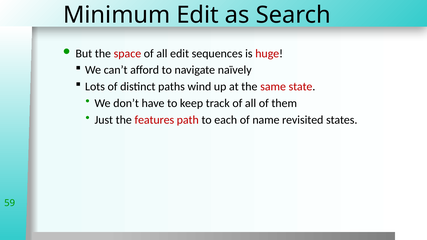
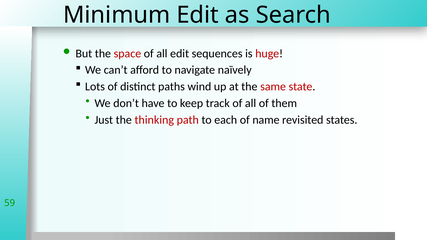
features: features -> thinking
